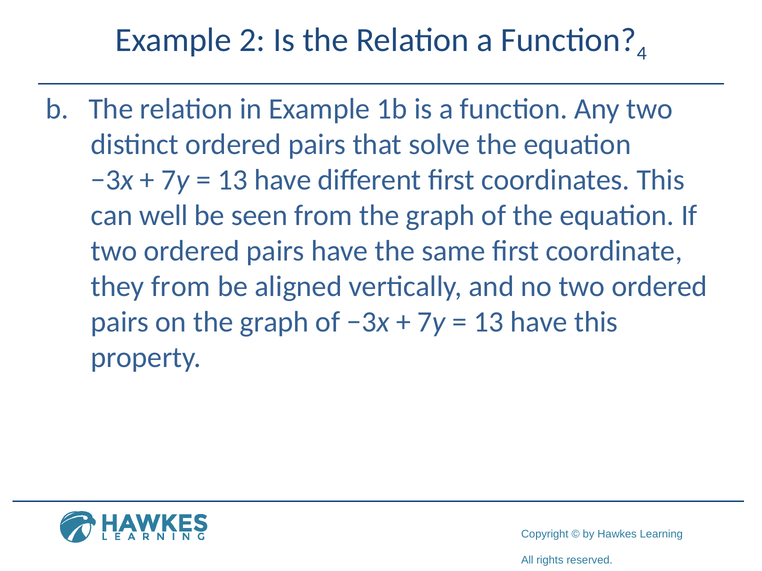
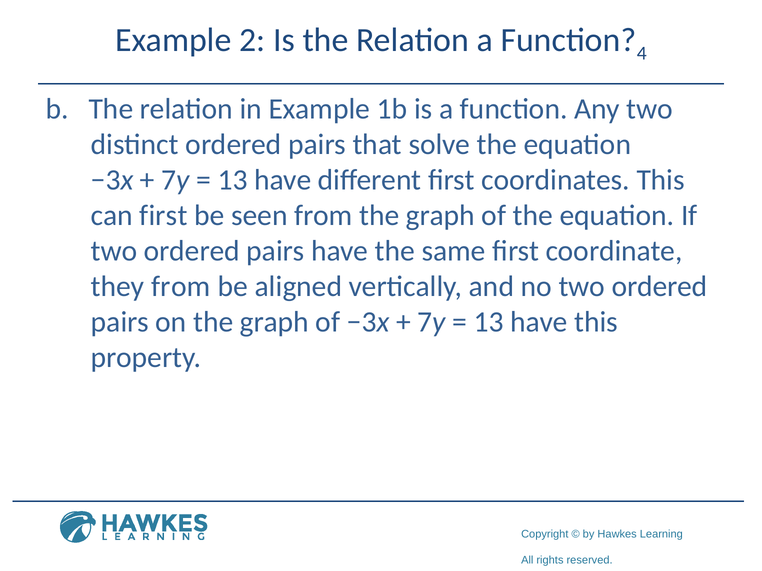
can well: well -> first
